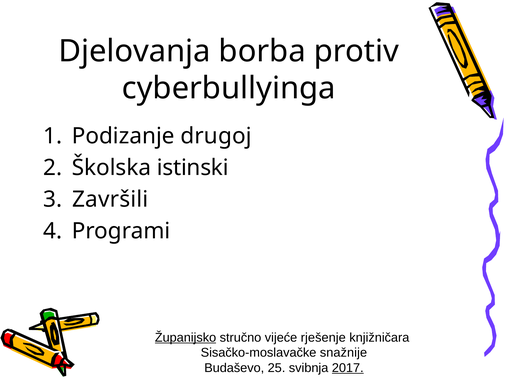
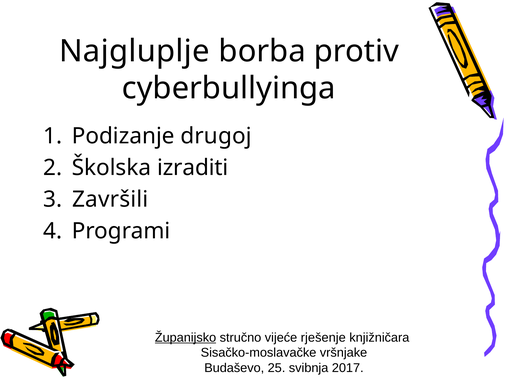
Djelovanja: Djelovanja -> Najgluplje
istinski: istinski -> izraditi
snažnije: snažnije -> vršnjake
2017 underline: present -> none
